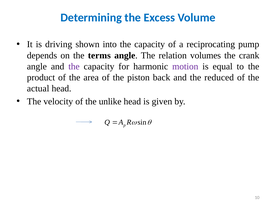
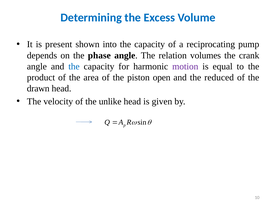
driving: driving -> present
terms: terms -> phase
the at (74, 66) colour: purple -> blue
back: back -> open
actual: actual -> drawn
